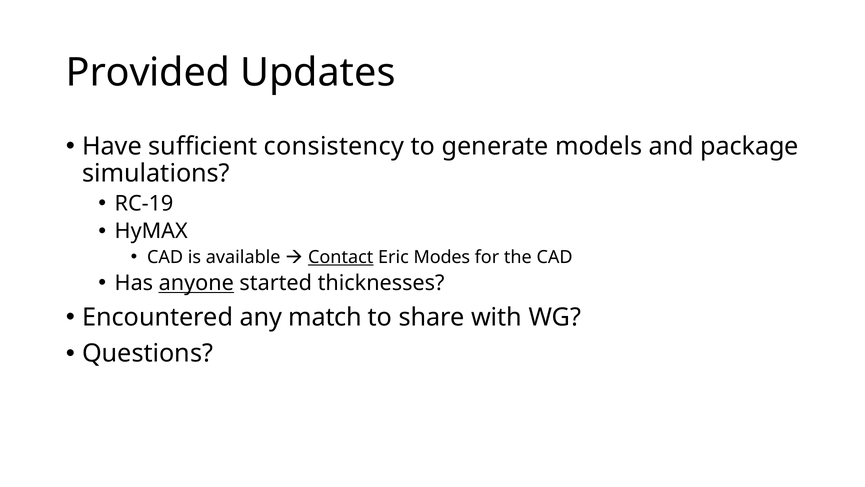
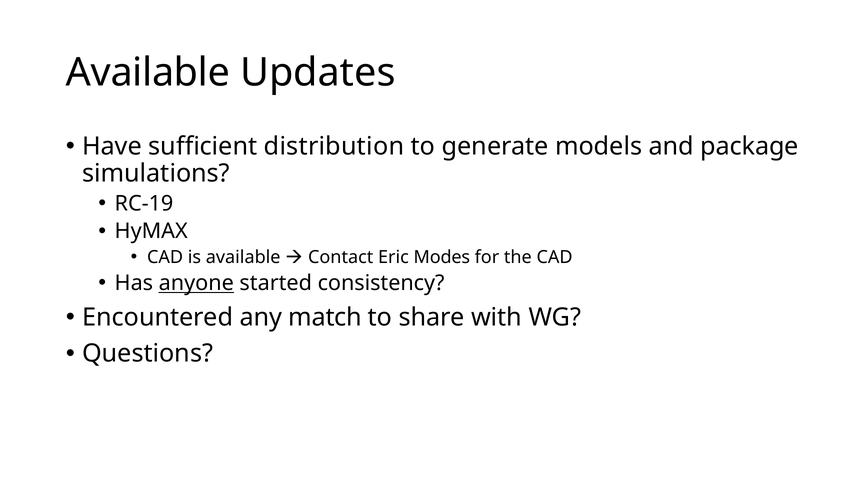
Provided at (148, 73): Provided -> Available
consistency: consistency -> distribution
Contact underline: present -> none
thicknesses: thicknesses -> consistency
